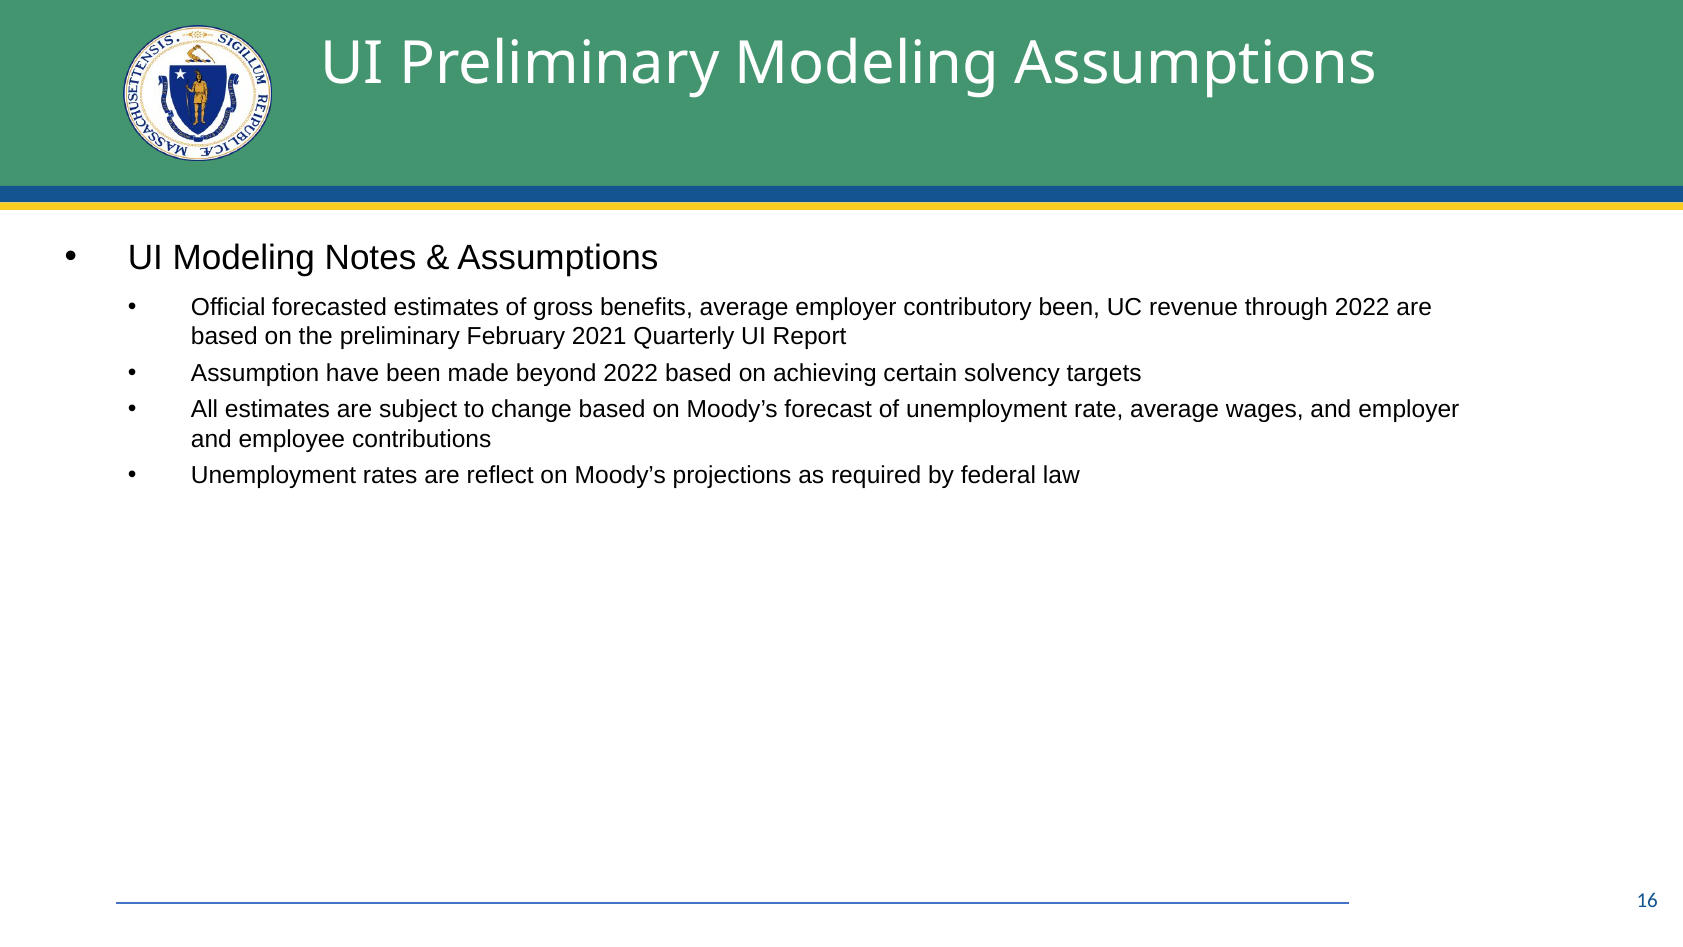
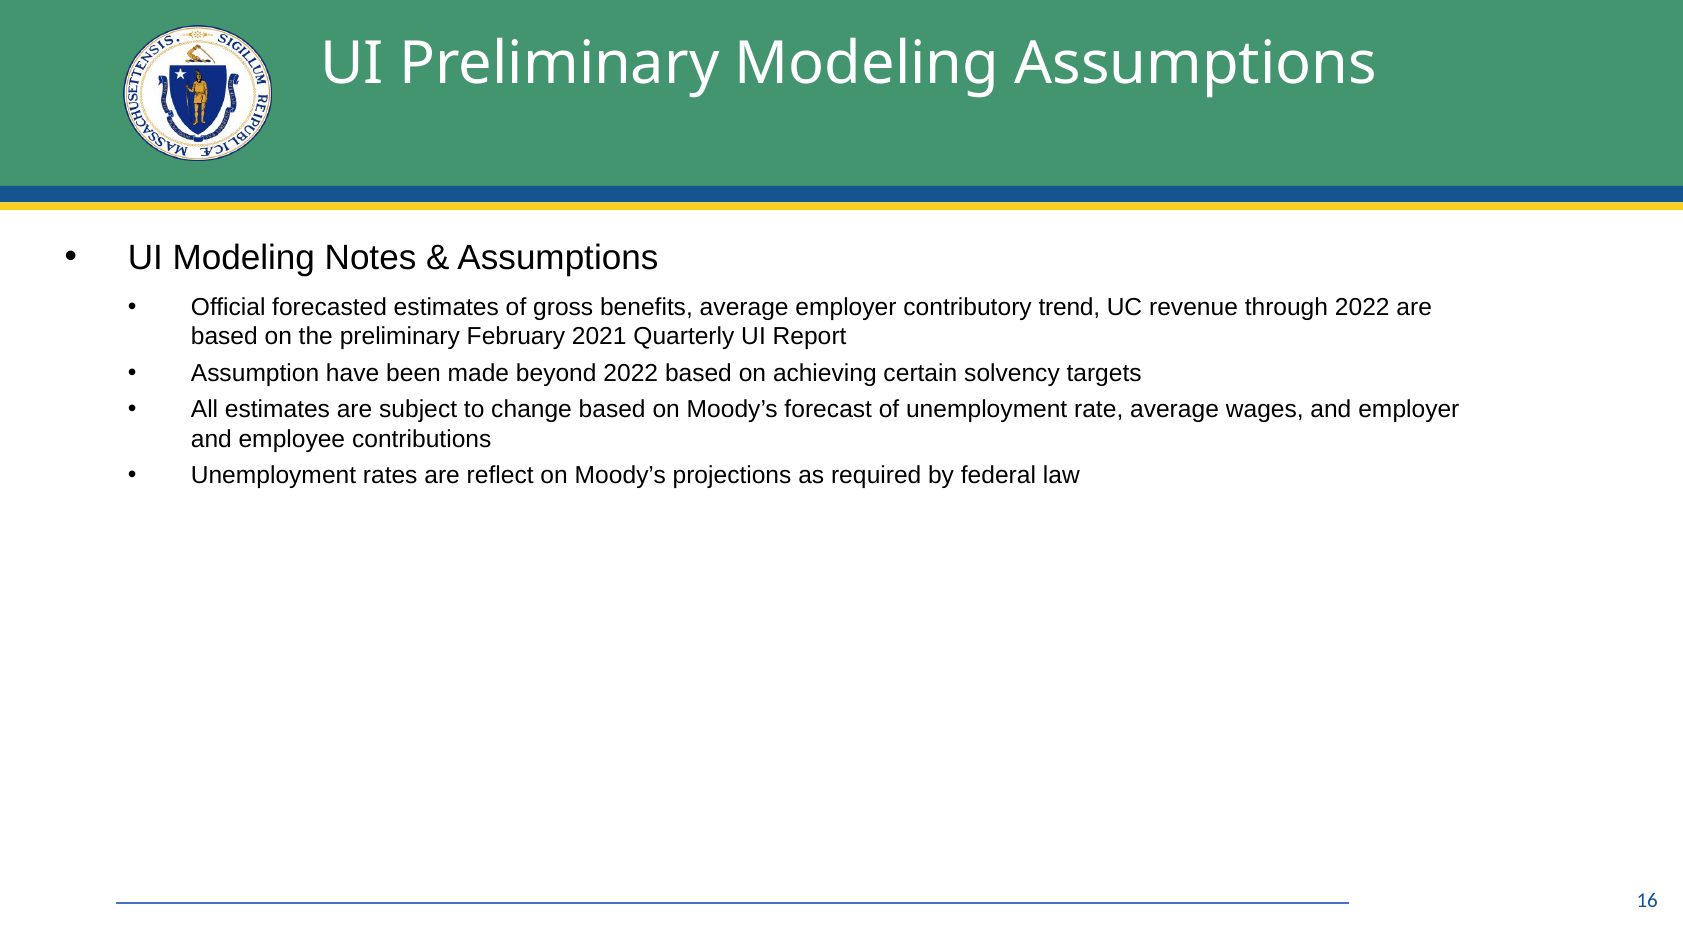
contributory been: been -> trend
